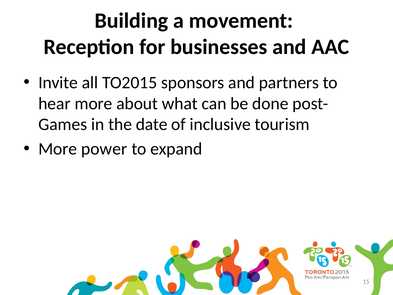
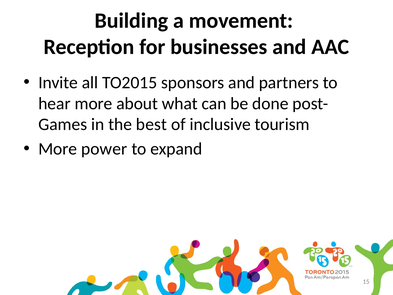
date: date -> best
